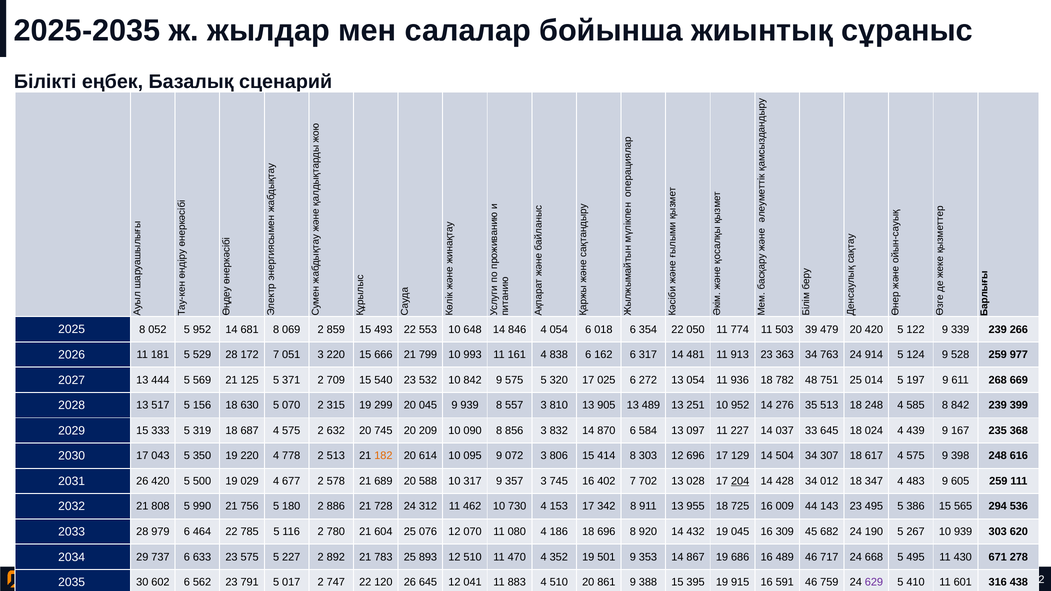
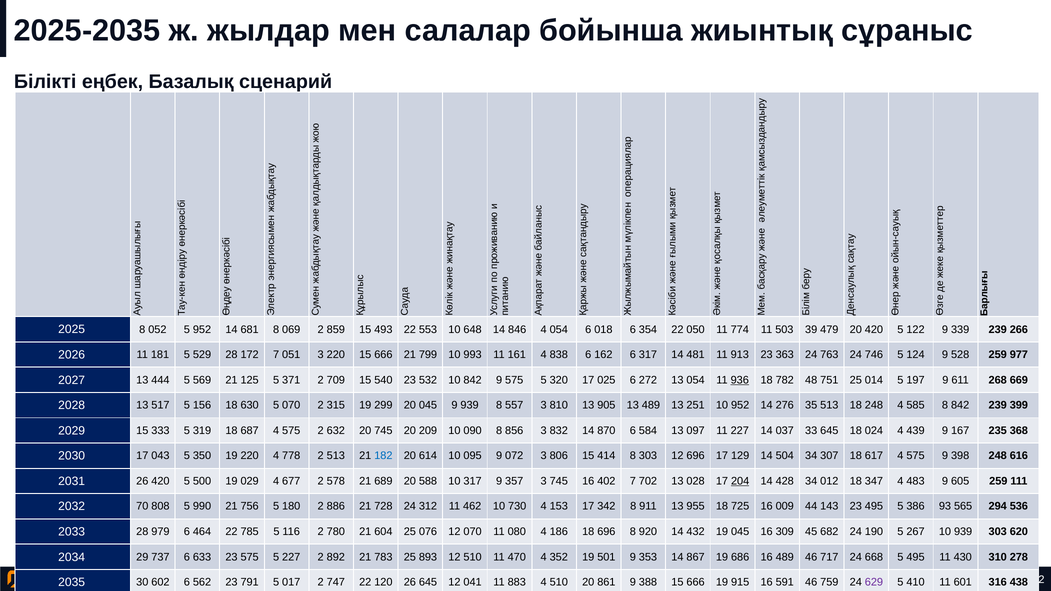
363 34: 34 -> 24
914: 914 -> 746
936 underline: none -> present
182 colour: orange -> blue
2032 21: 21 -> 70
386 15: 15 -> 93
671: 671 -> 310
388 15 395: 395 -> 666
